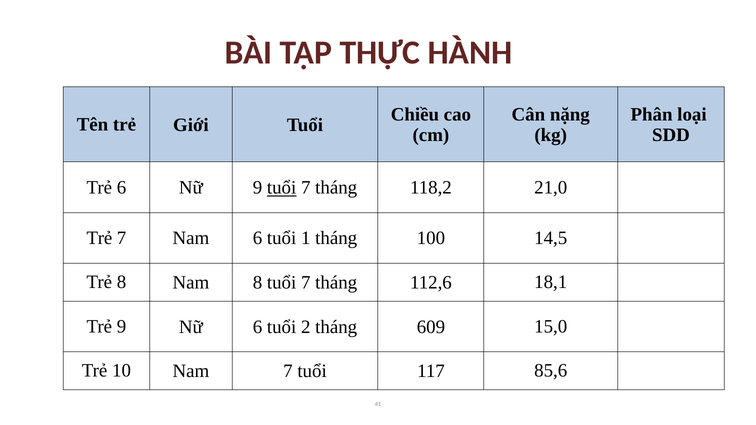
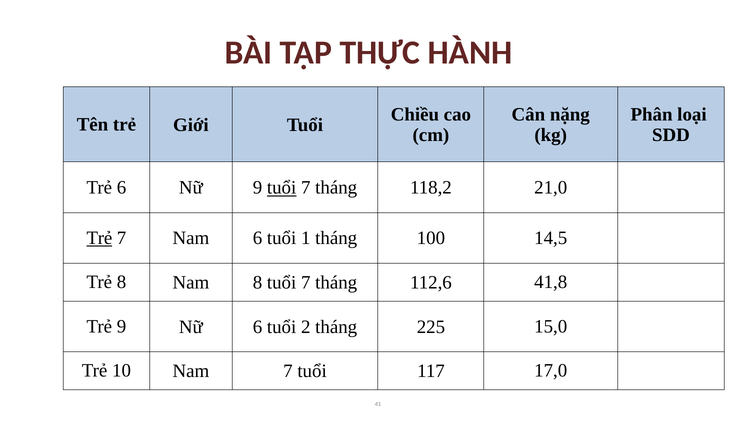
Trẻ at (99, 238) underline: none -> present
18,1: 18,1 -> 41,8
609: 609 -> 225
85,6: 85,6 -> 17,0
